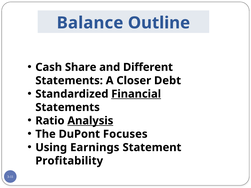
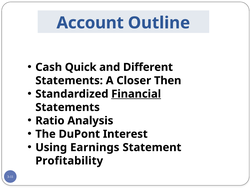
Balance: Balance -> Account
Share: Share -> Quick
Debt: Debt -> Then
Analysis underline: present -> none
Focuses: Focuses -> Interest
